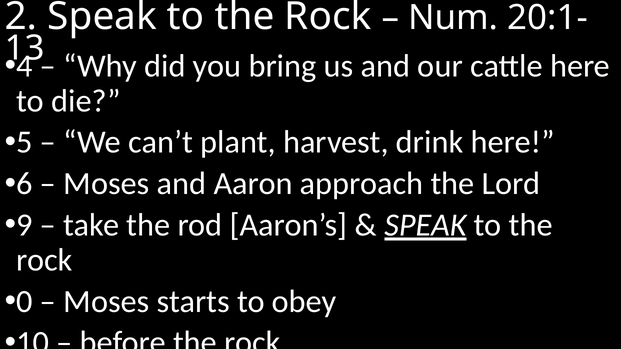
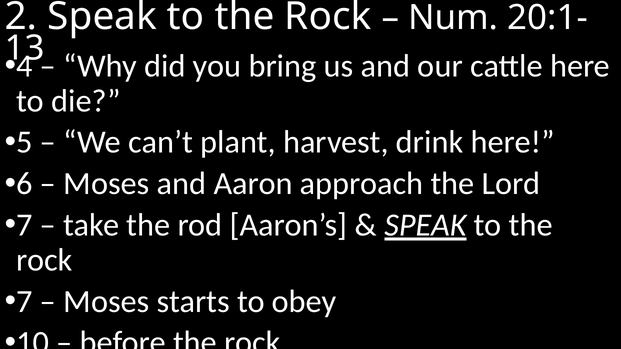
9 at (24, 225): 9 -> 7
0 at (24, 302): 0 -> 7
